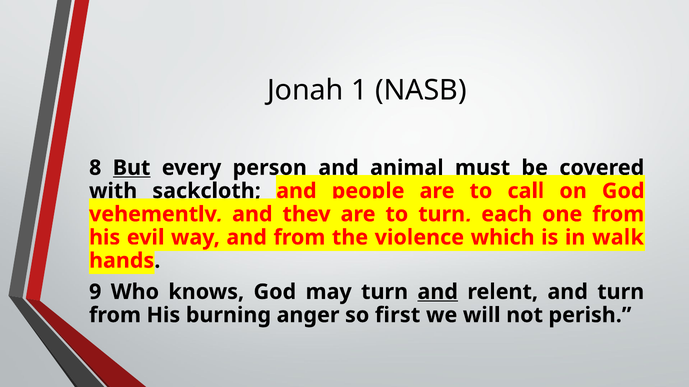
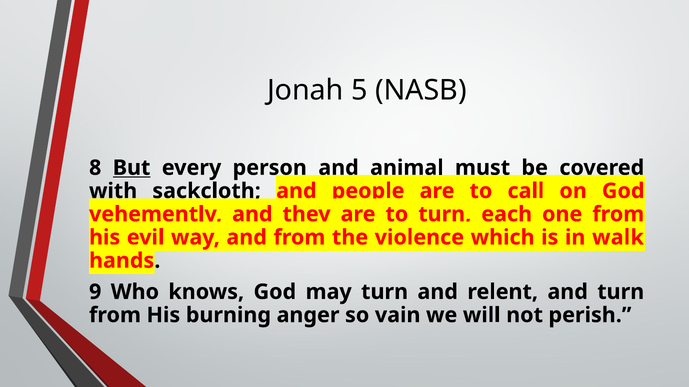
1: 1 -> 5
and at (438, 292) underline: present -> none
first: first -> vain
